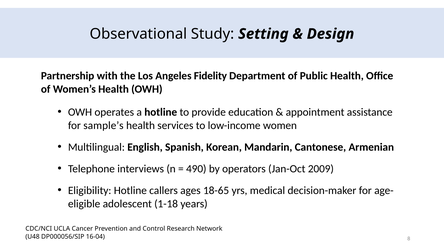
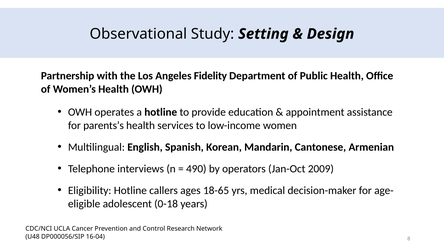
sample’s: sample’s -> parents’s
1-18: 1-18 -> 0-18
